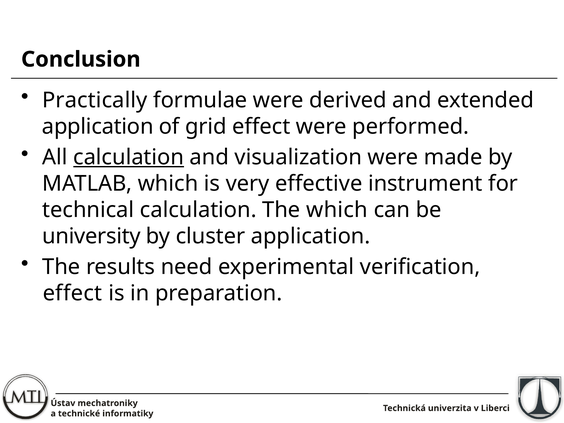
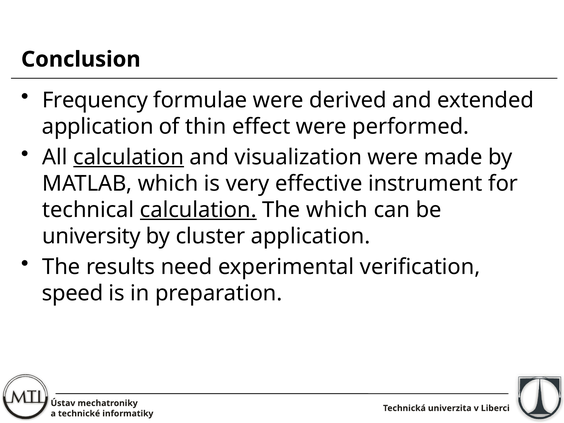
Practically: Practically -> Frequency
grid: grid -> thin
calculation at (198, 210) underline: none -> present
effect at (72, 293): effect -> speed
